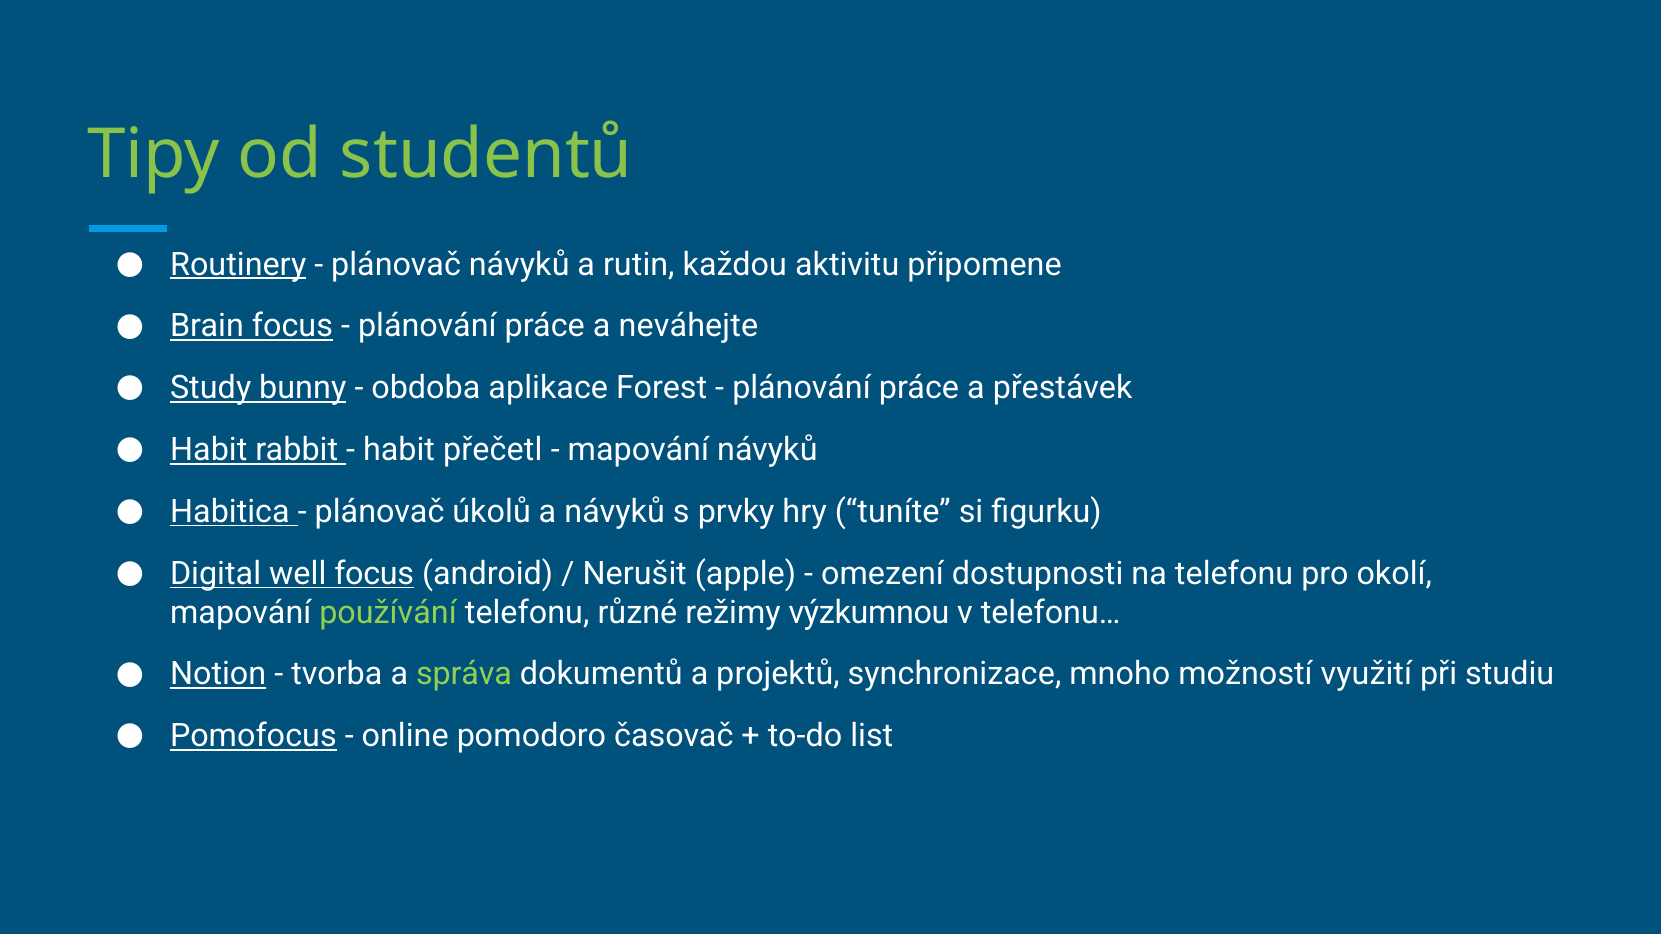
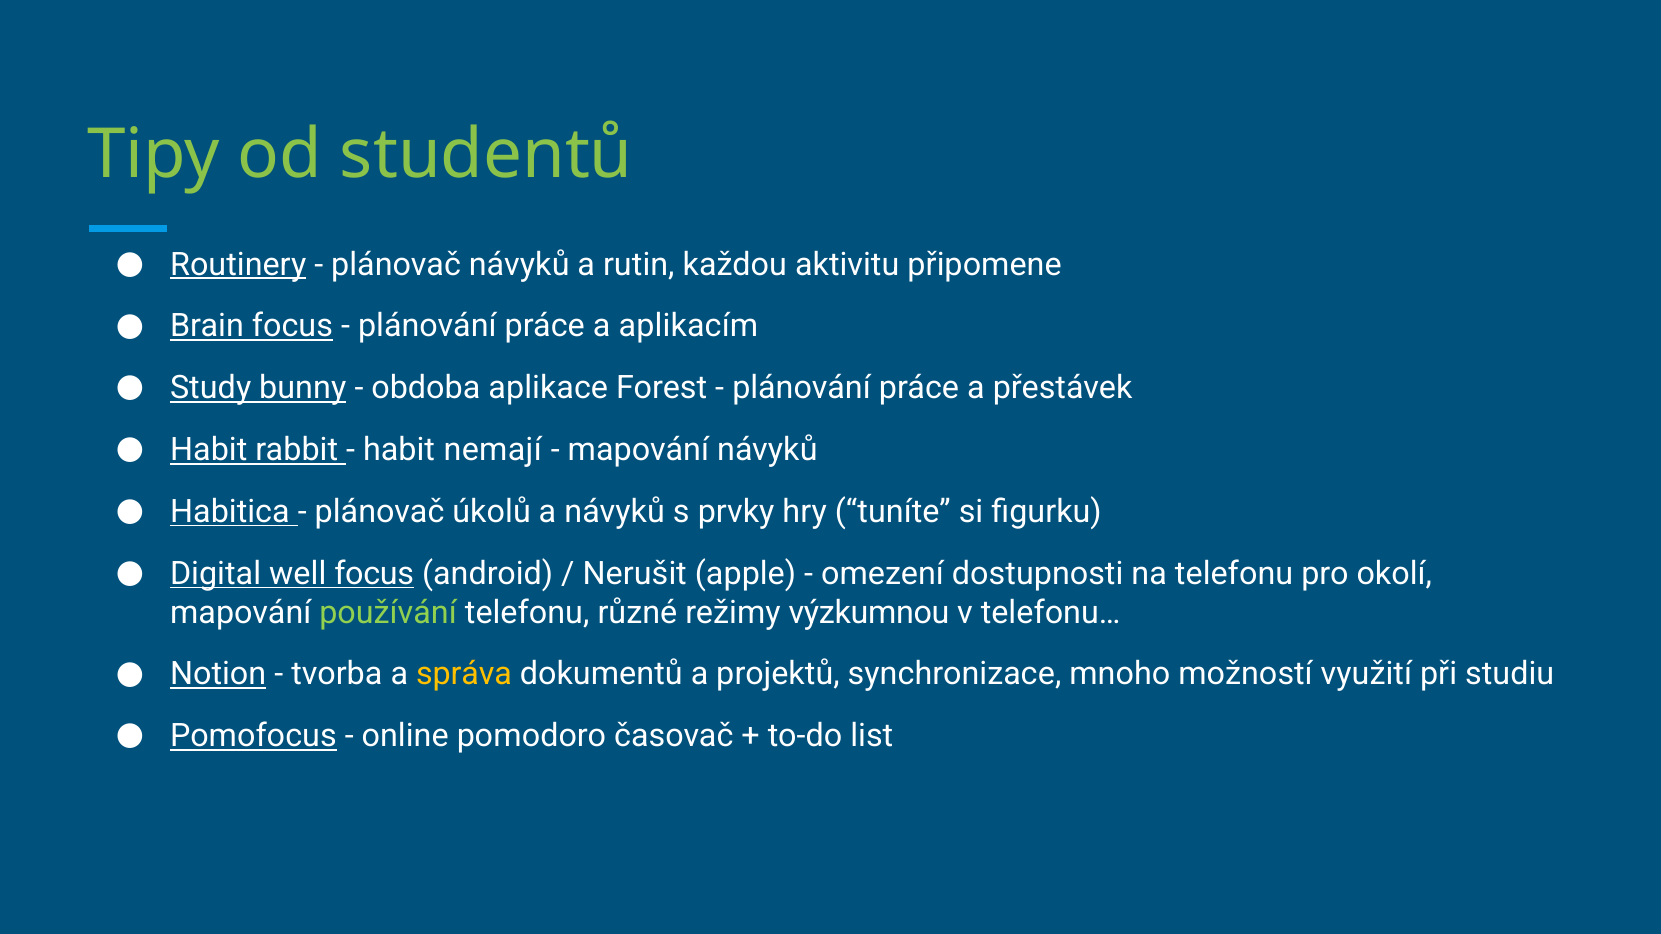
neváhejte: neváhejte -> aplikacím
přečetl: přečetl -> nemají
správa colour: light green -> yellow
